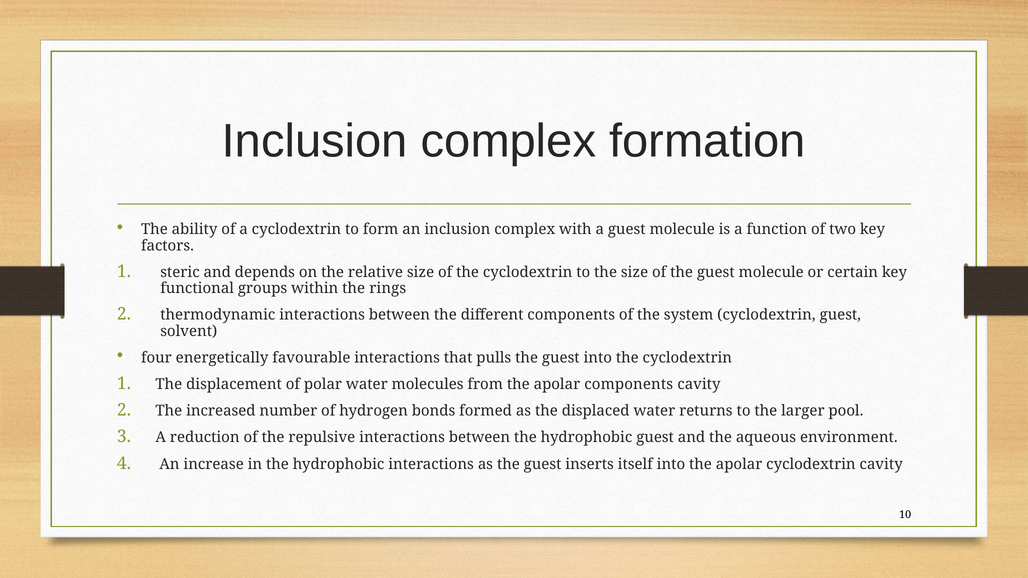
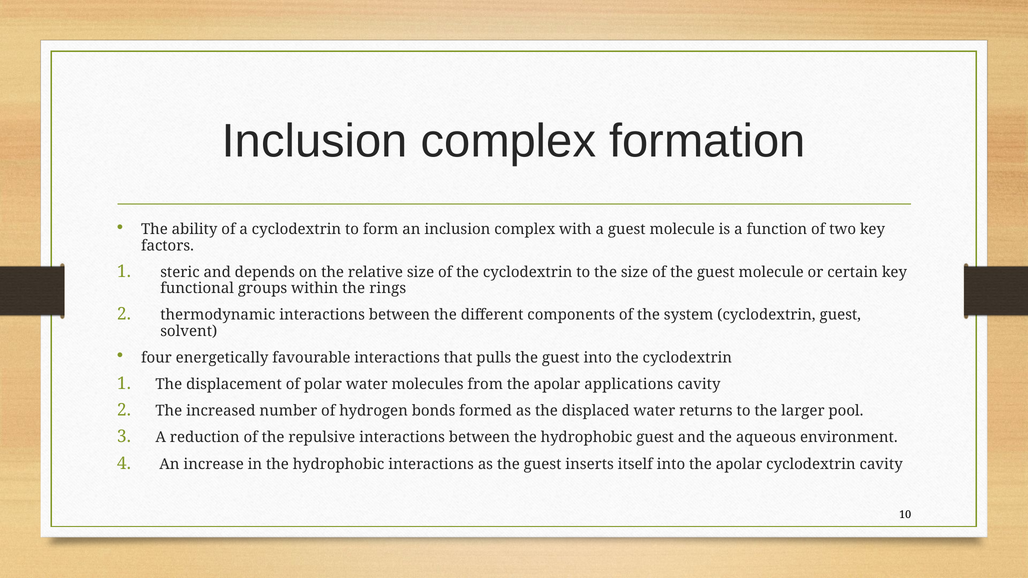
apolar components: components -> applications
